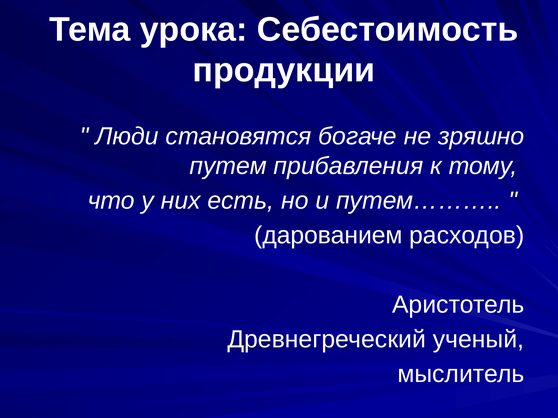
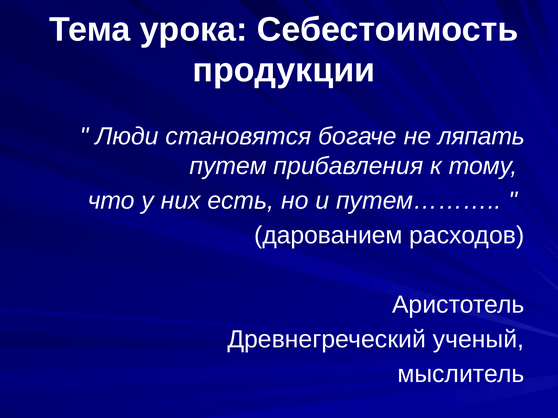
зряшно: зряшно -> ляпать
